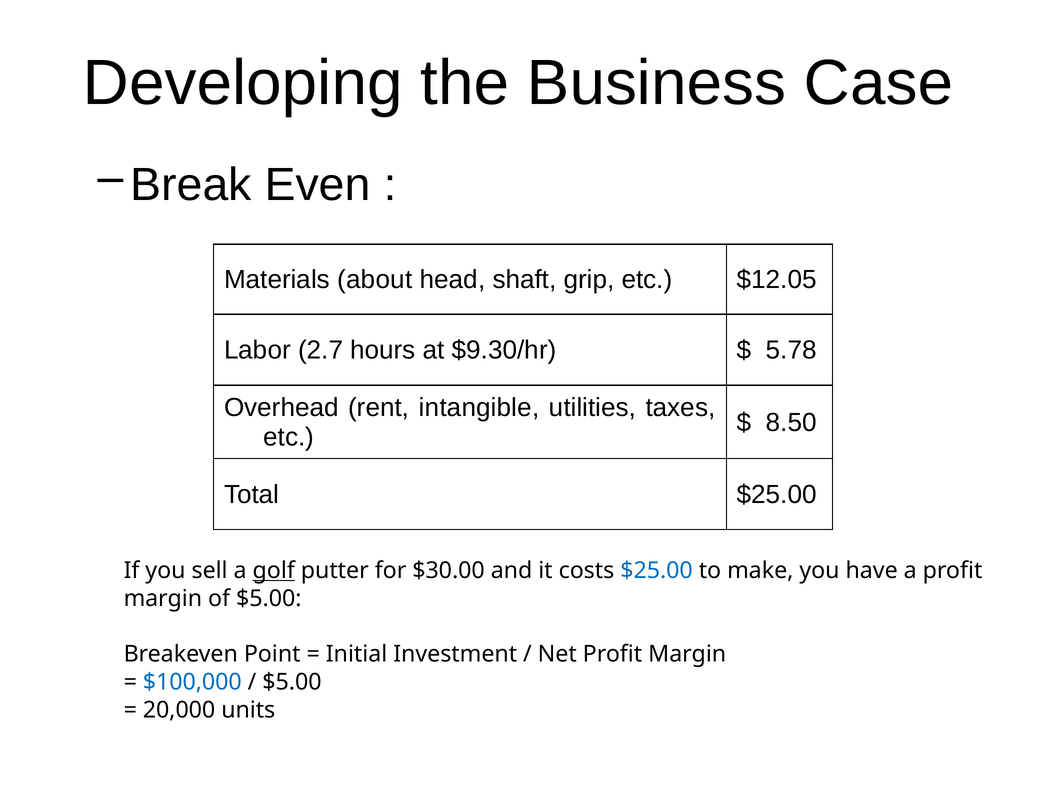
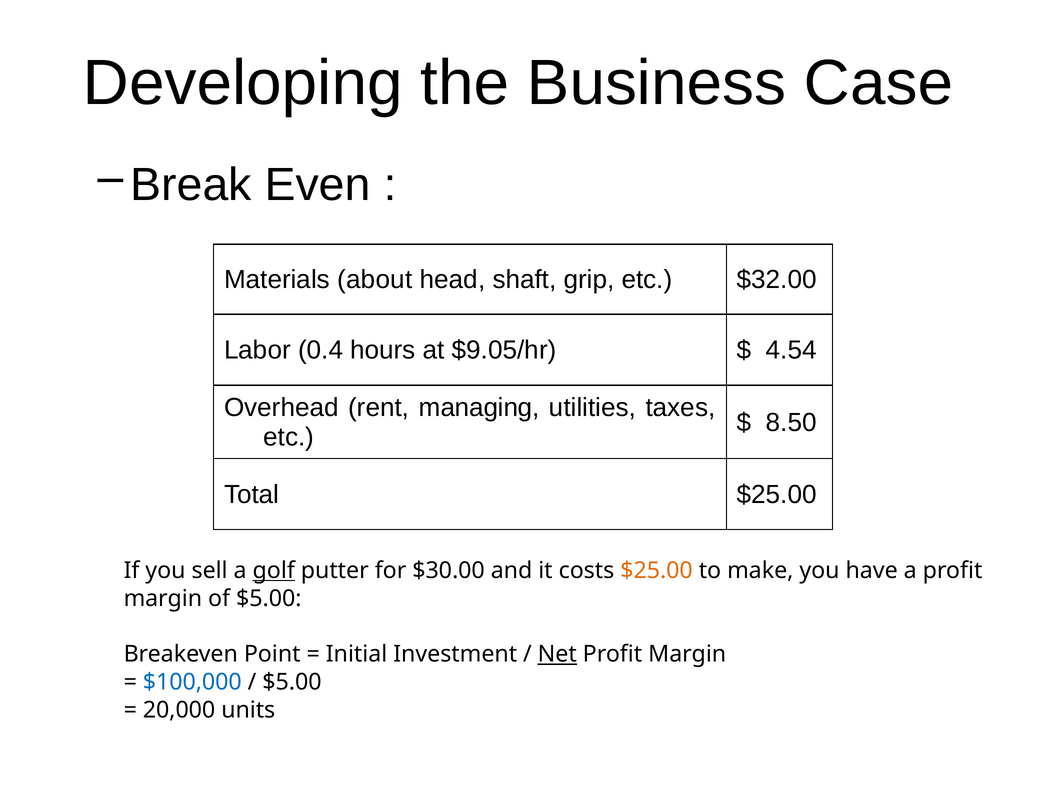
$12.05: $12.05 -> $32.00
2.7: 2.7 -> 0.4
$9.30/hr: $9.30/hr -> $9.05/hr
5.78: 5.78 -> 4.54
intangible: intangible -> managing
$25.00 at (657, 570) colour: blue -> orange
Net underline: none -> present
